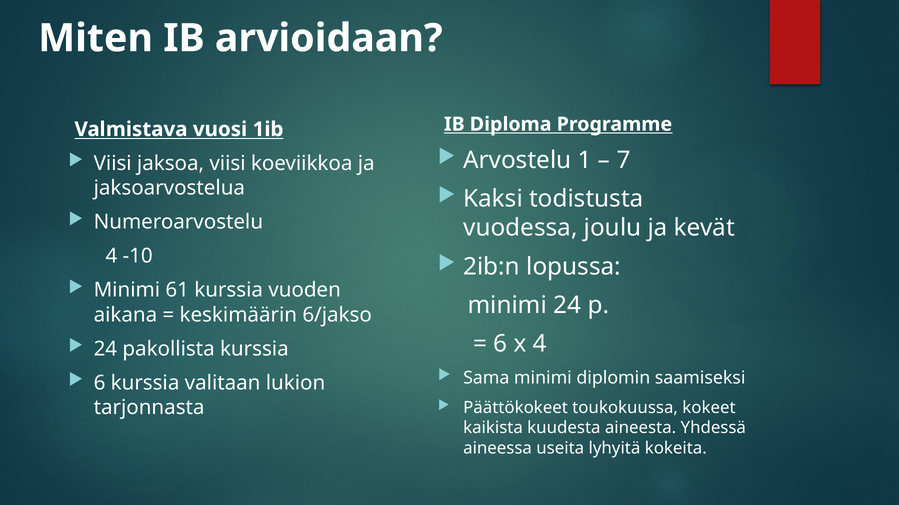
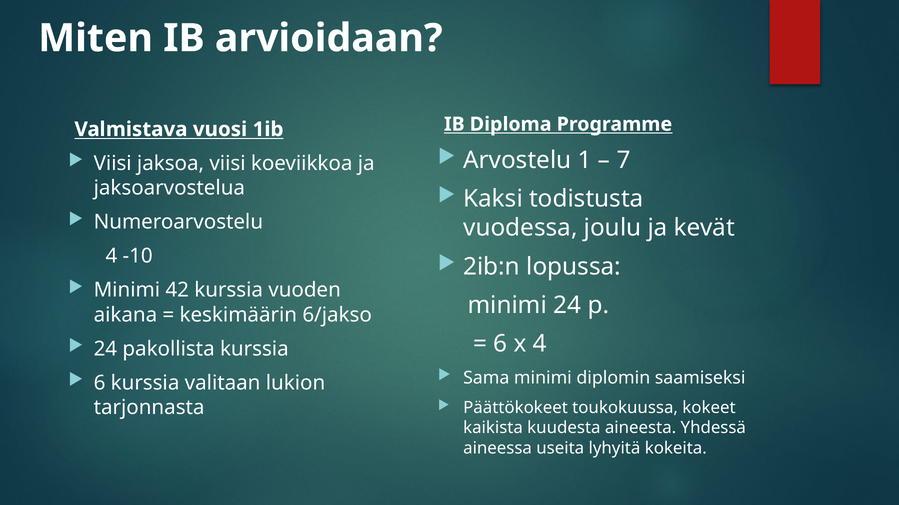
61: 61 -> 42
